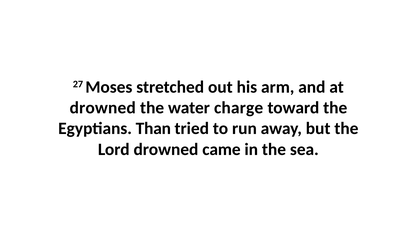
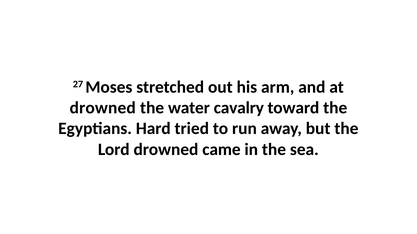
charge: charge -> cavalry
Than: Than -> Hard
